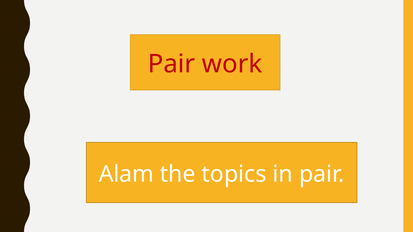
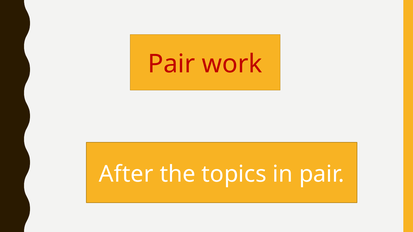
Alam: Alam -> After
